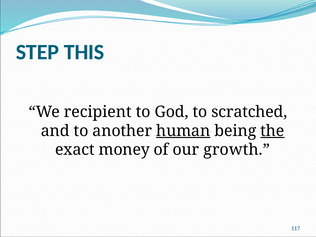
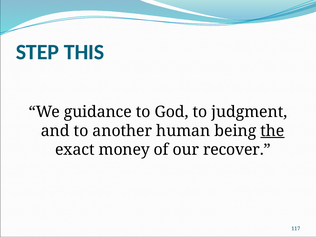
recipient: recipient -> guidance
scratched: scratched -> judgment
human underline: present -> none
growth: growth -> recover
